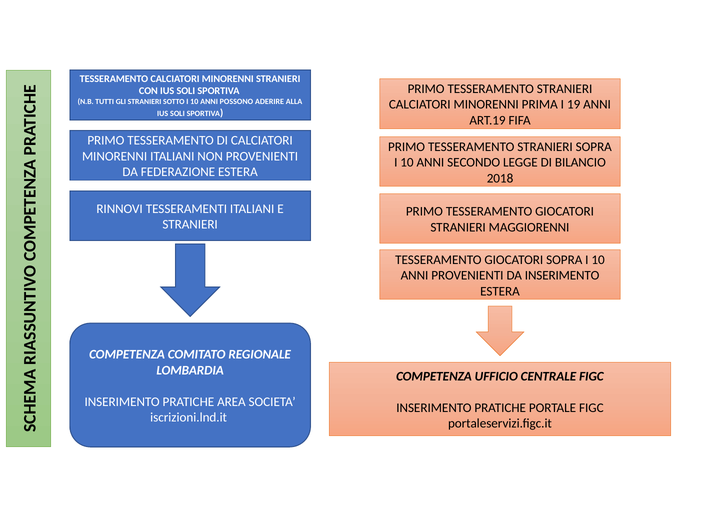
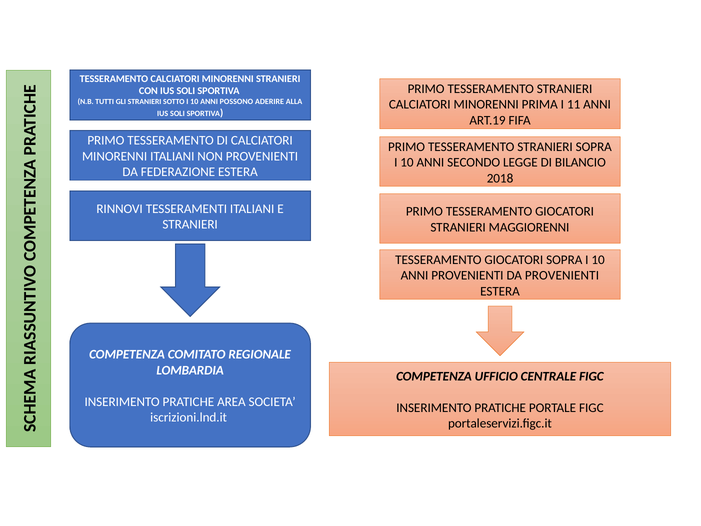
19: 19 -> 11
DA INSERIMENTO: INSERIMENTO -> PROVENIENTI
